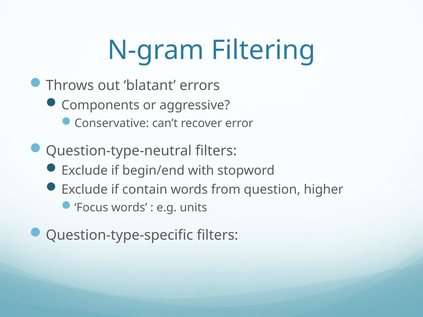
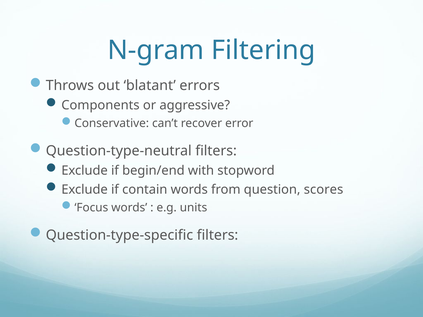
higher: higher -> scores
